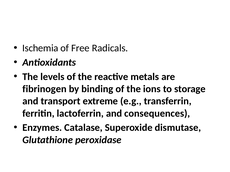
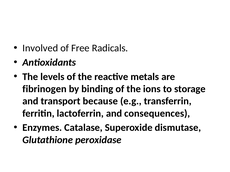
Ischemia: Ischemia -> Involved
extreme: extreme -> because
